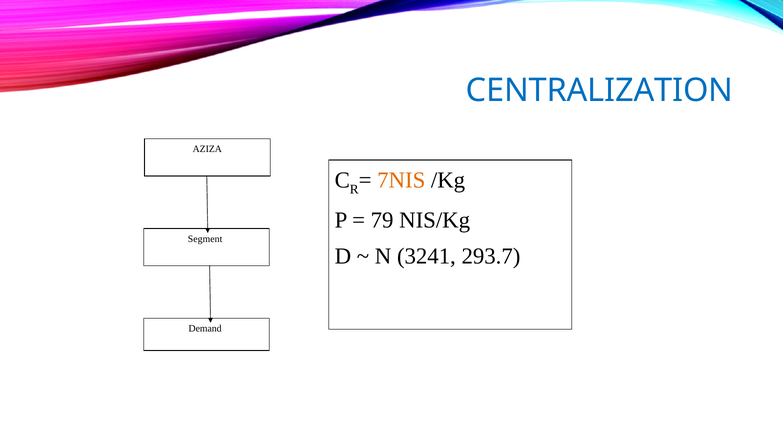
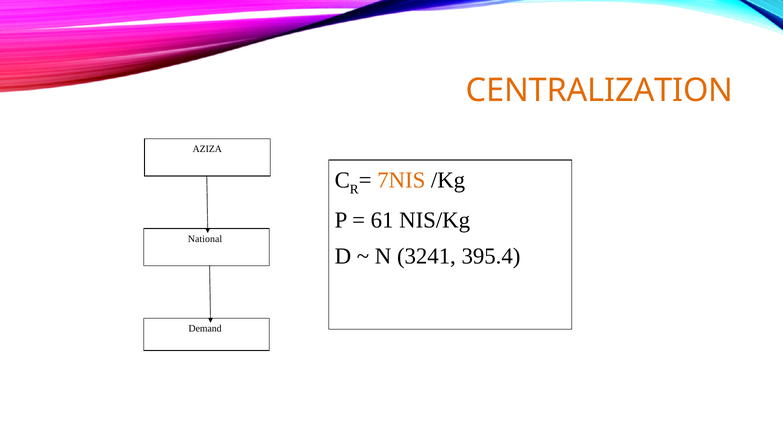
CENTRALIZATION colour: blue -> orange
79: 79 -> 61
Segment: Segment -> National
293.7: 293.7 -> 395.4
